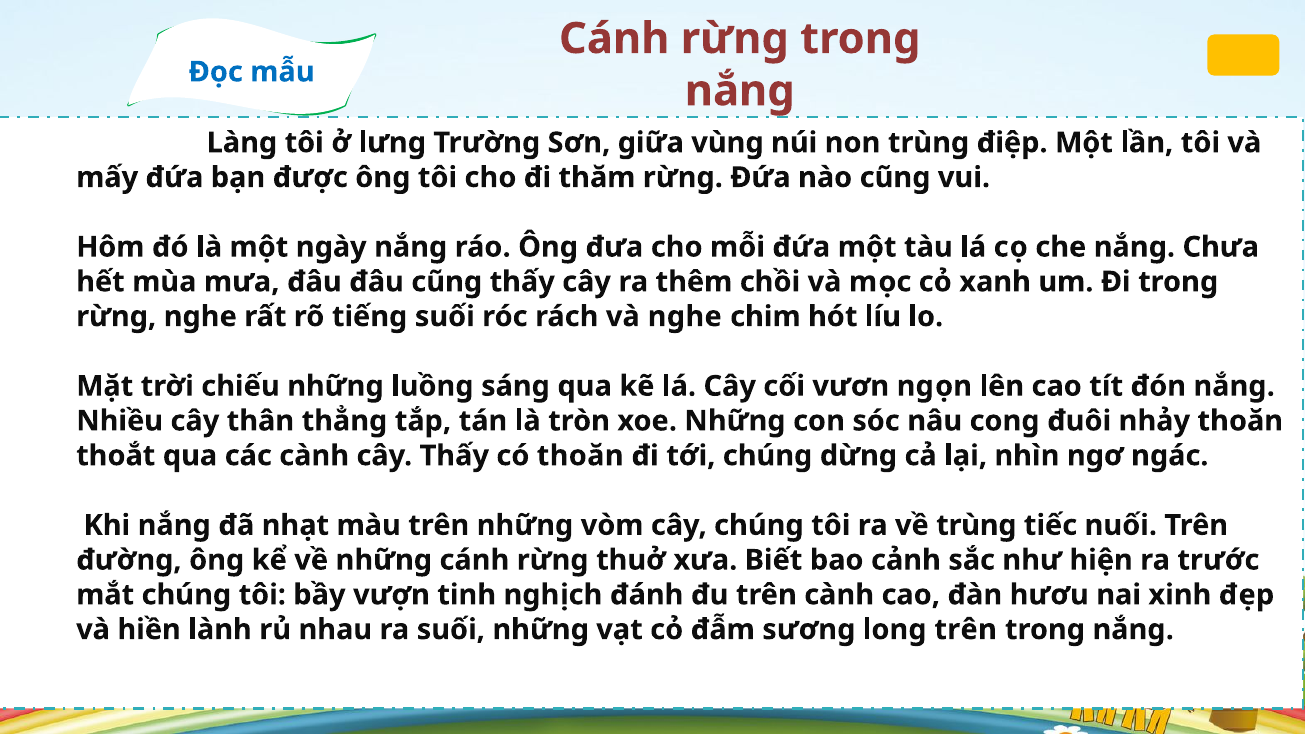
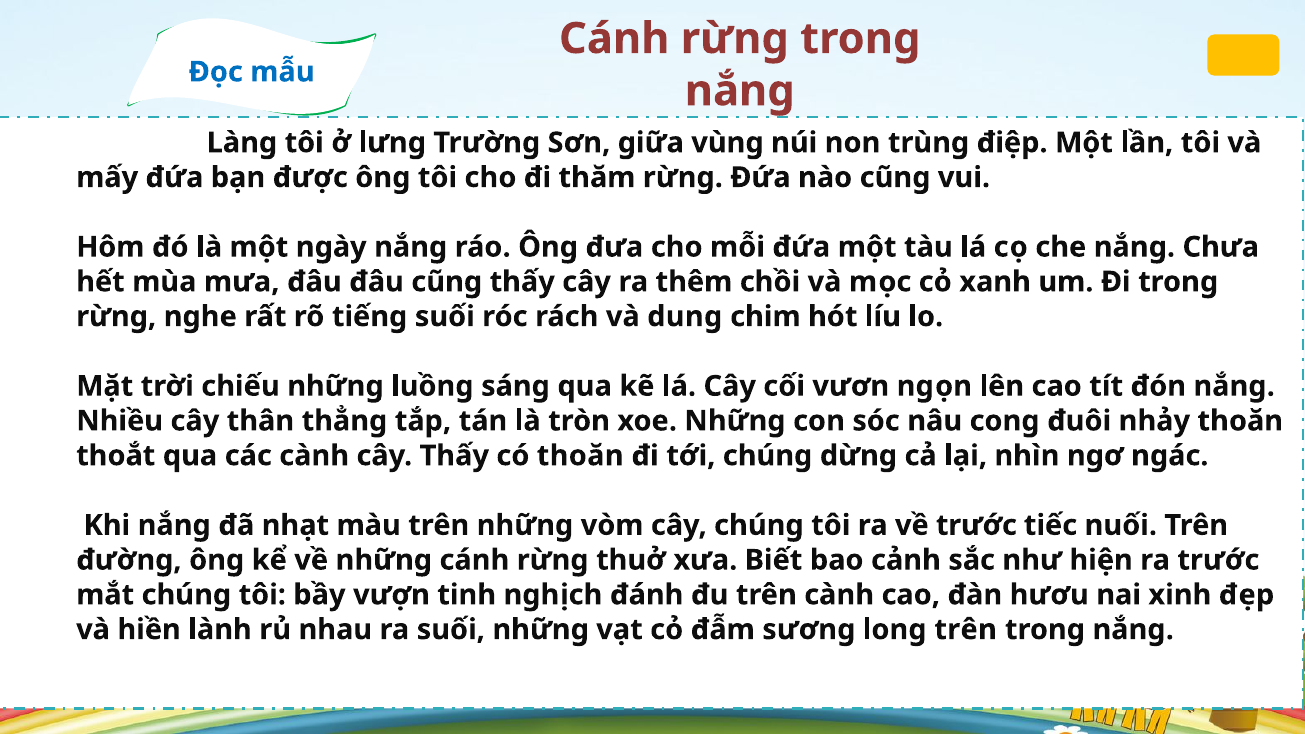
và nghe: nghe -> dung
về trùng: trùng -> trước
